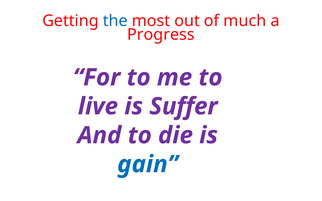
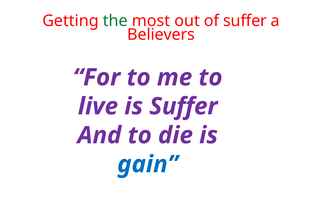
the colour: blue -> green
of much: much -> suffer
Progress: Progress -> Believers
